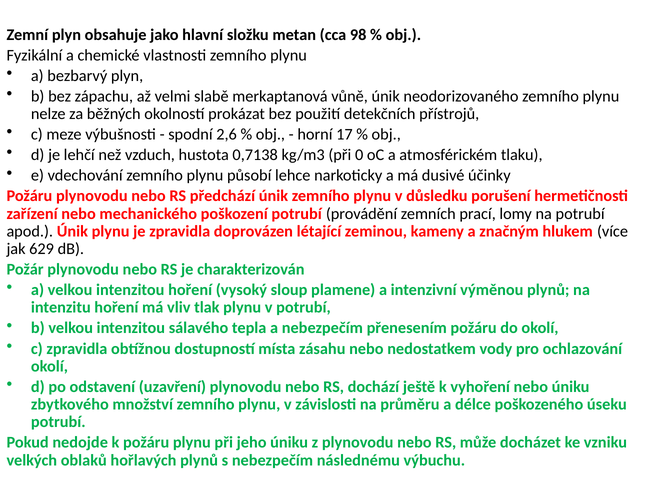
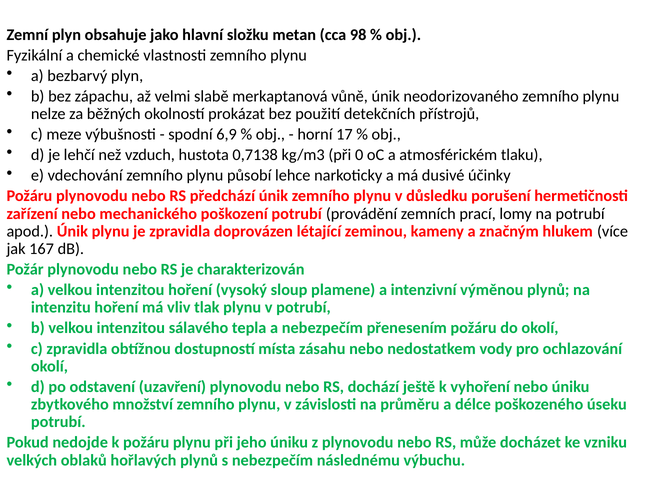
2,6: 2,6 -> 6,9
629: 629 -> 167
